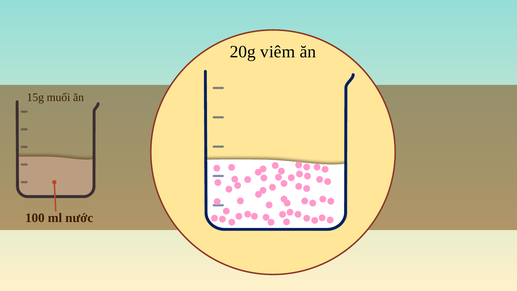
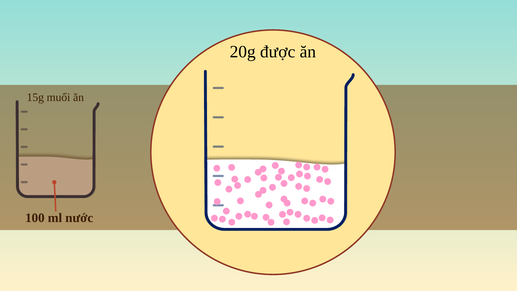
viêm: viêm -> được
